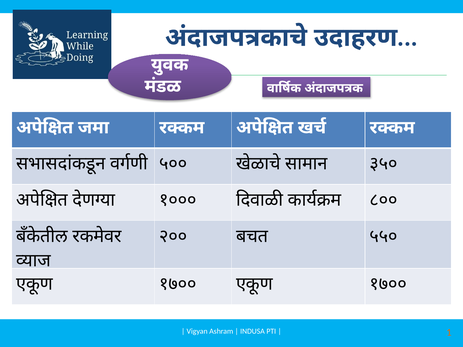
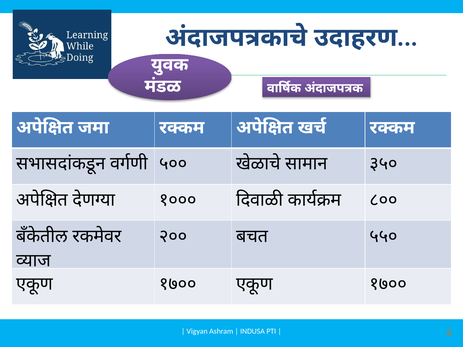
1: 1 -> 2
